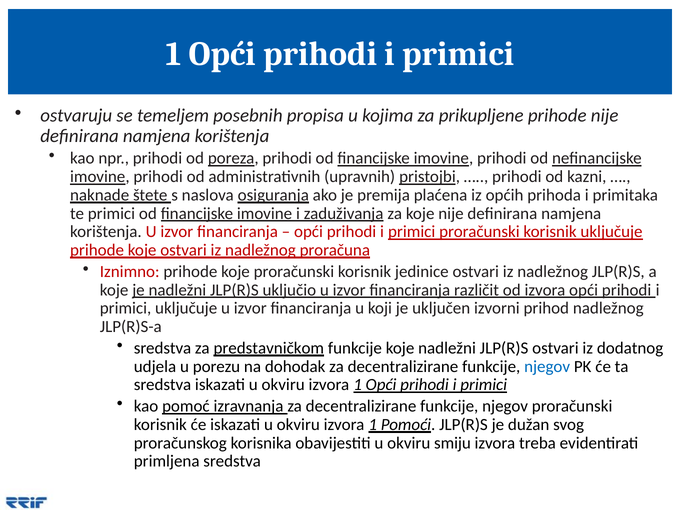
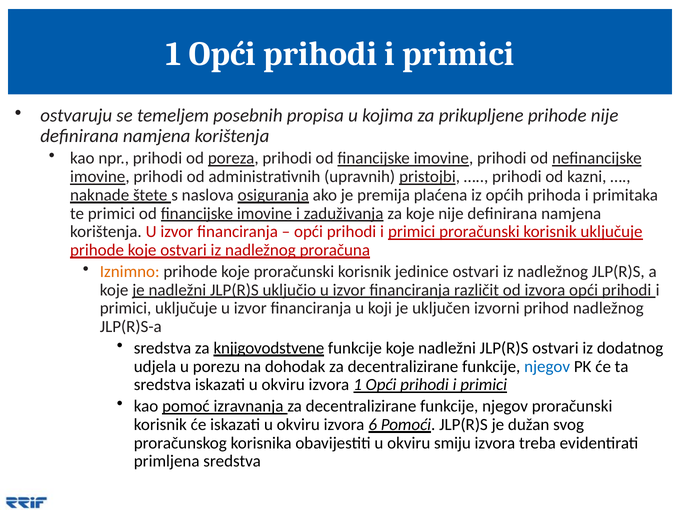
Iznimno colour: red -> orange
predstavničkom: predstavničkom -> knjigovodstvene
1 at (373, 425): 1 -> 6
